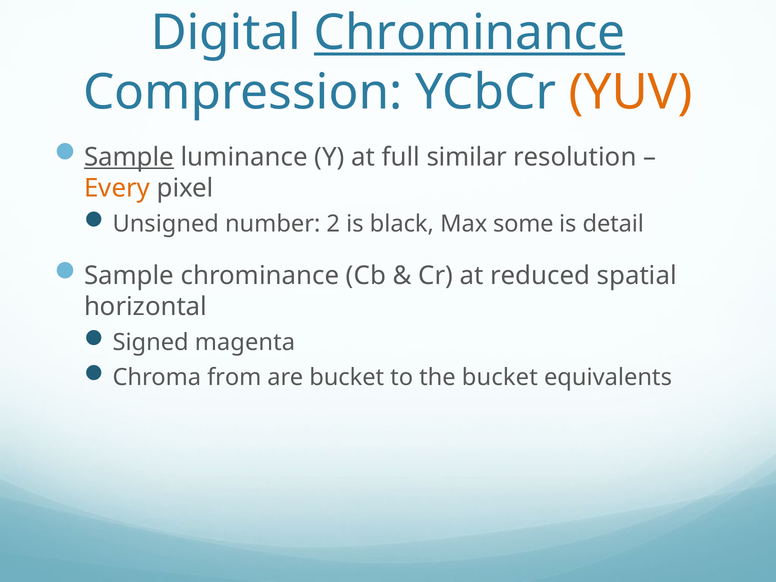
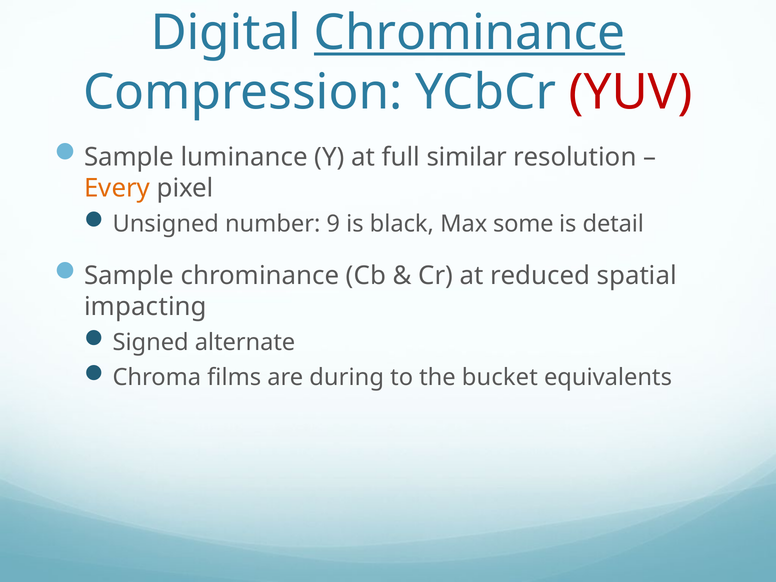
YUV colour: orange -> red
Sample at (129, 157) underline: present -> none
2: 2 -> 9
horizontal: horizontal -> impacting
magenta: magenta -> alternate
from: from -> films
are bucket: bucket -> during
